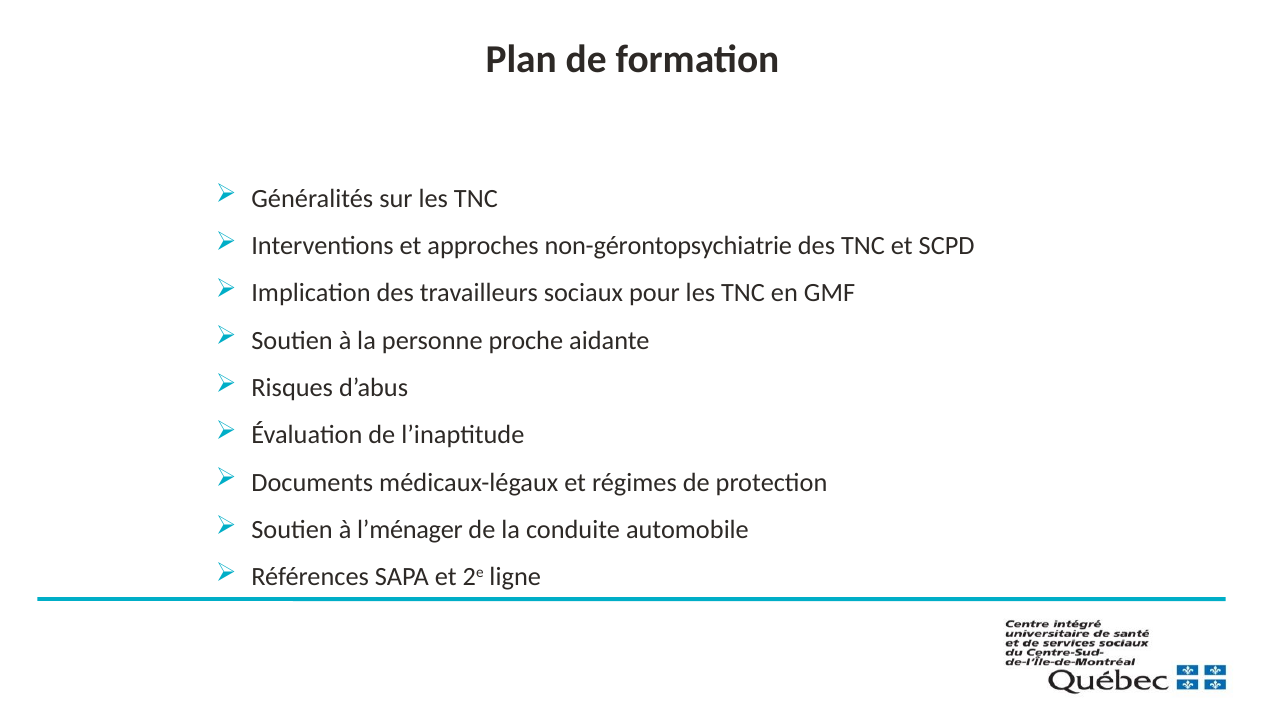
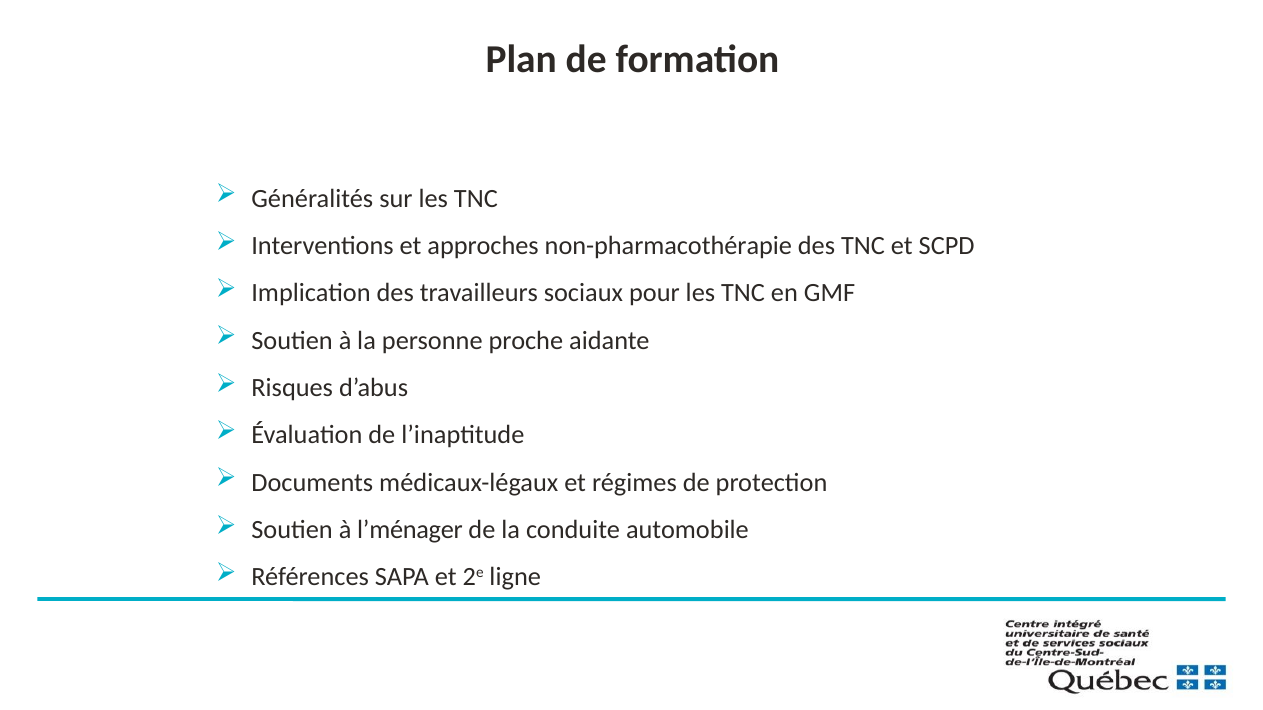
non-gérontopsychiatrie: non-gérontopsychiatrie -> non-pharmacothérapie
